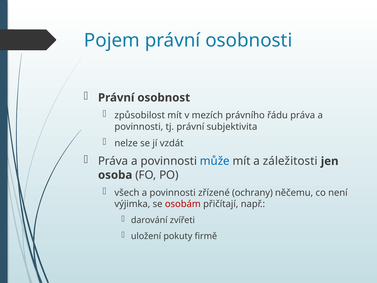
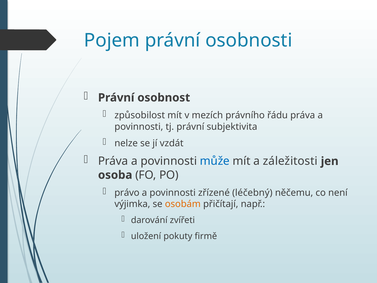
všech: všech -> právo
ochrany: ochrany -> léčebný
osobám colour: red -> orange
